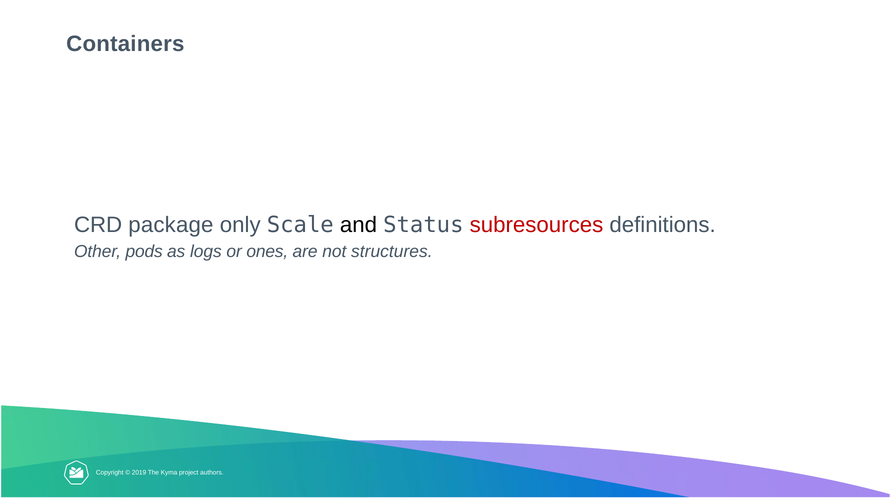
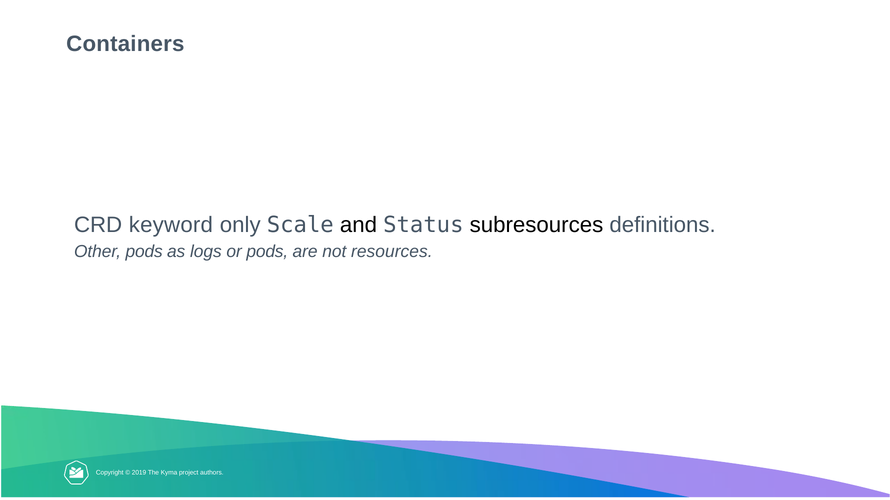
package: package -> keyword
subresources colour: red -> black
or ones: ones -> pods
structures: structures -> resources
